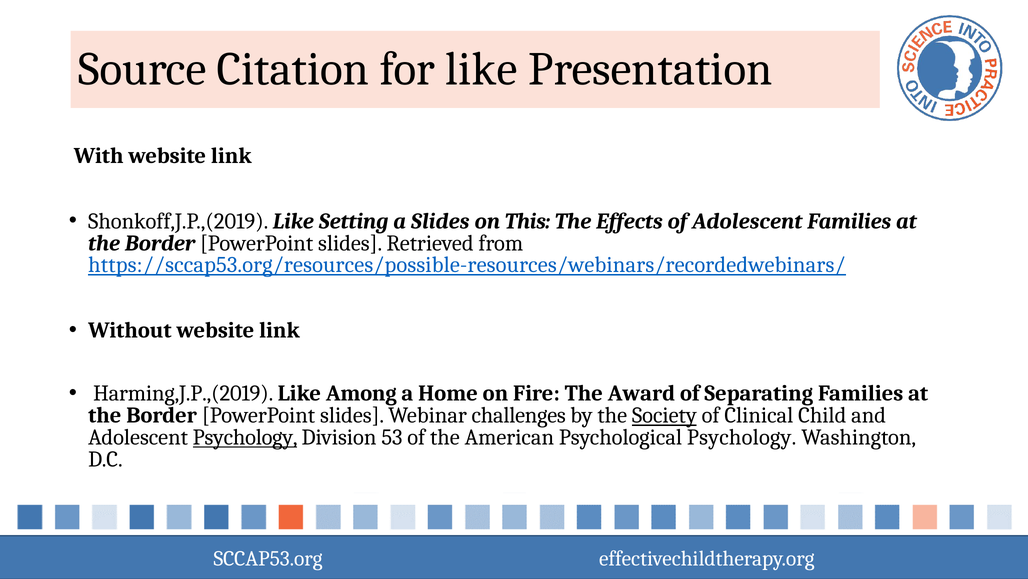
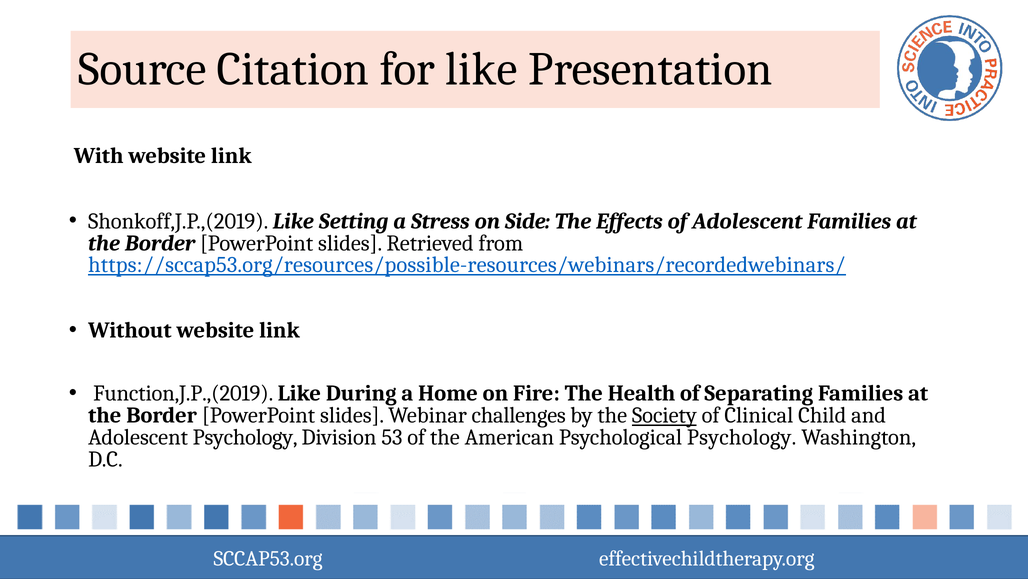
a Slides: Slides -> Stress
This: This -> Side
Harming,J.P.,(2019: Harming,J.P.,(2019 -> Function,J.P.,(2019
Among: Among -> During
Award: Award -> Health
Psychology at (245, 437) underline: present -> none
